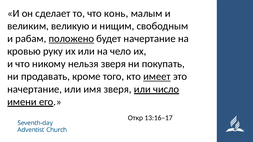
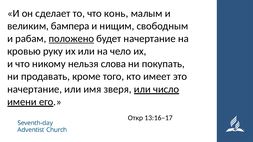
великую: великую -> бампера
нельзя зверя: зверя -> слова
имеет underline: present -> none
